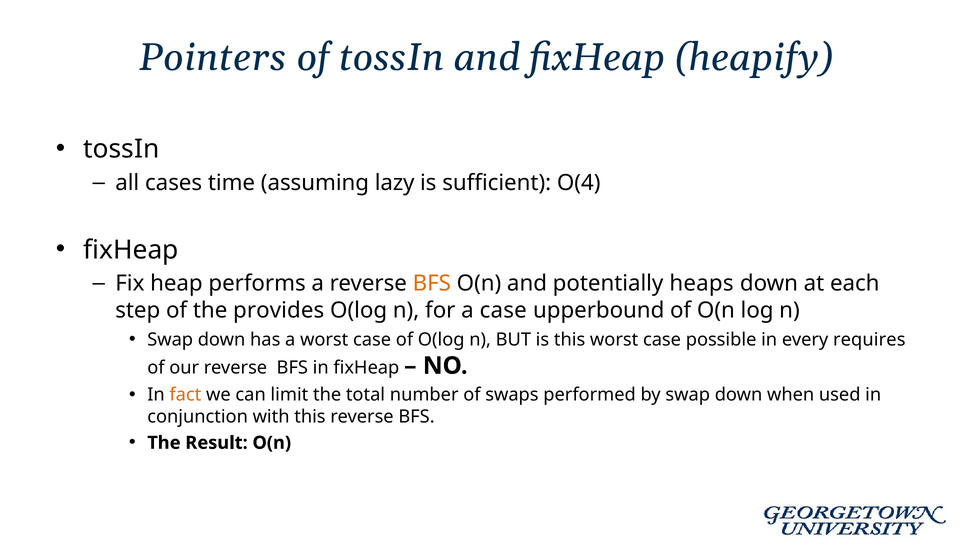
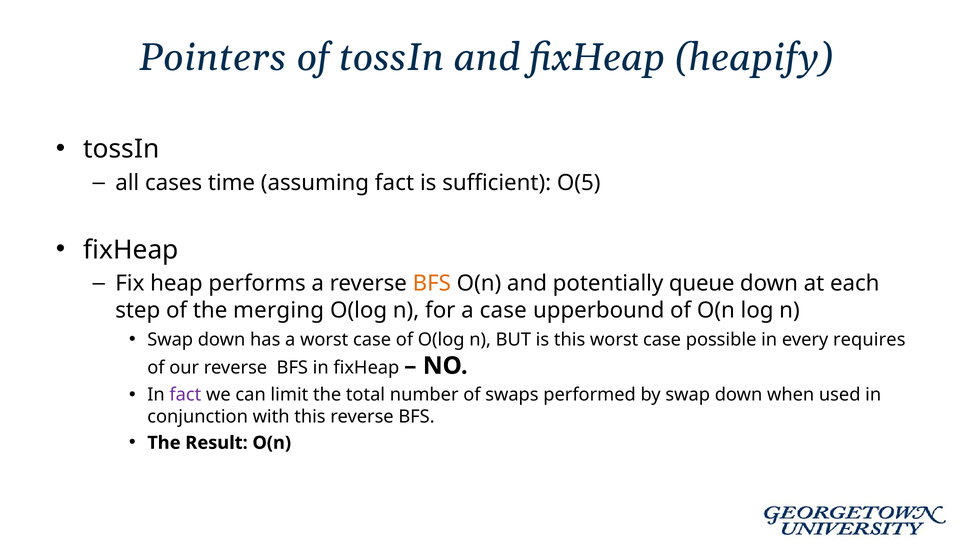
assuming lazy: lazy -> fact
O(4: O(4 -> O(5
heaps: heaps -> queue
provides: provides -> merging
fact at (185, 395) colour: orange -> purple
